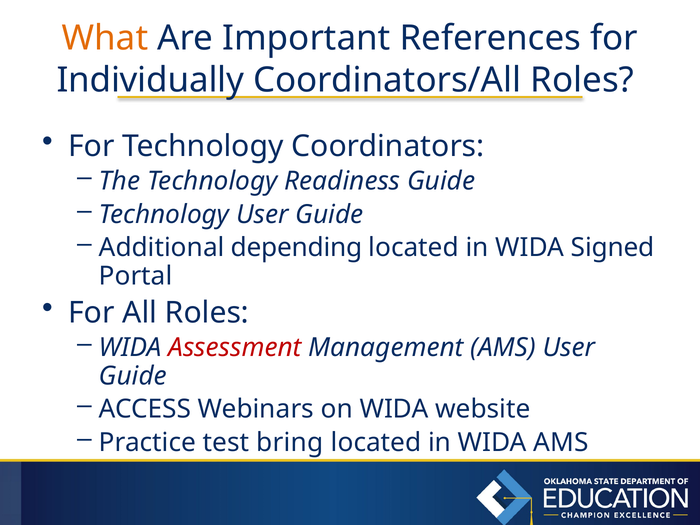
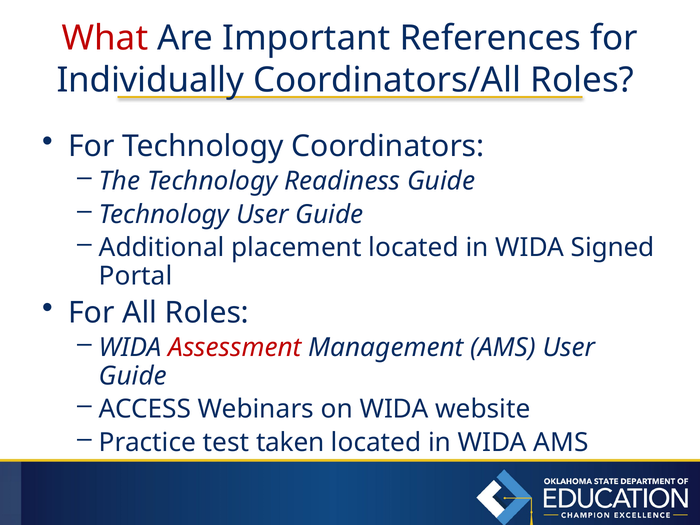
What colour: orange -> red
depending: depending -> placement
bring: bring -> taken
